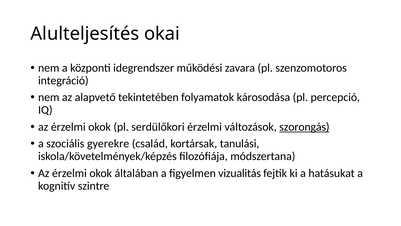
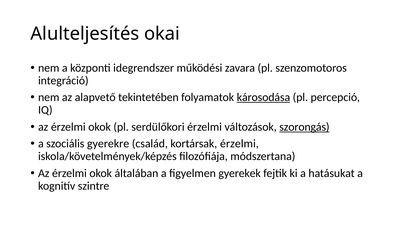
károsodása underline: none -> present
kortársak tanulási: tanulási -> érzelmi
vizualitás: vizualitás -> gyerekek
